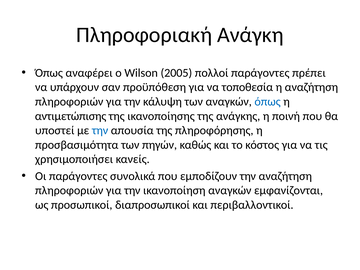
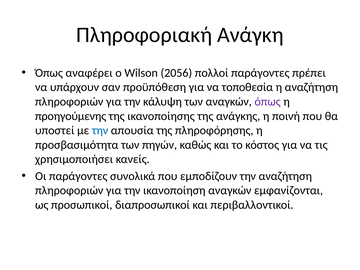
2005: 2005 -> 2056
όπως at (268, 102) colour: blue -> purple
αντιμετώπισης: αντιμετώπισης -> προηγούμενης
